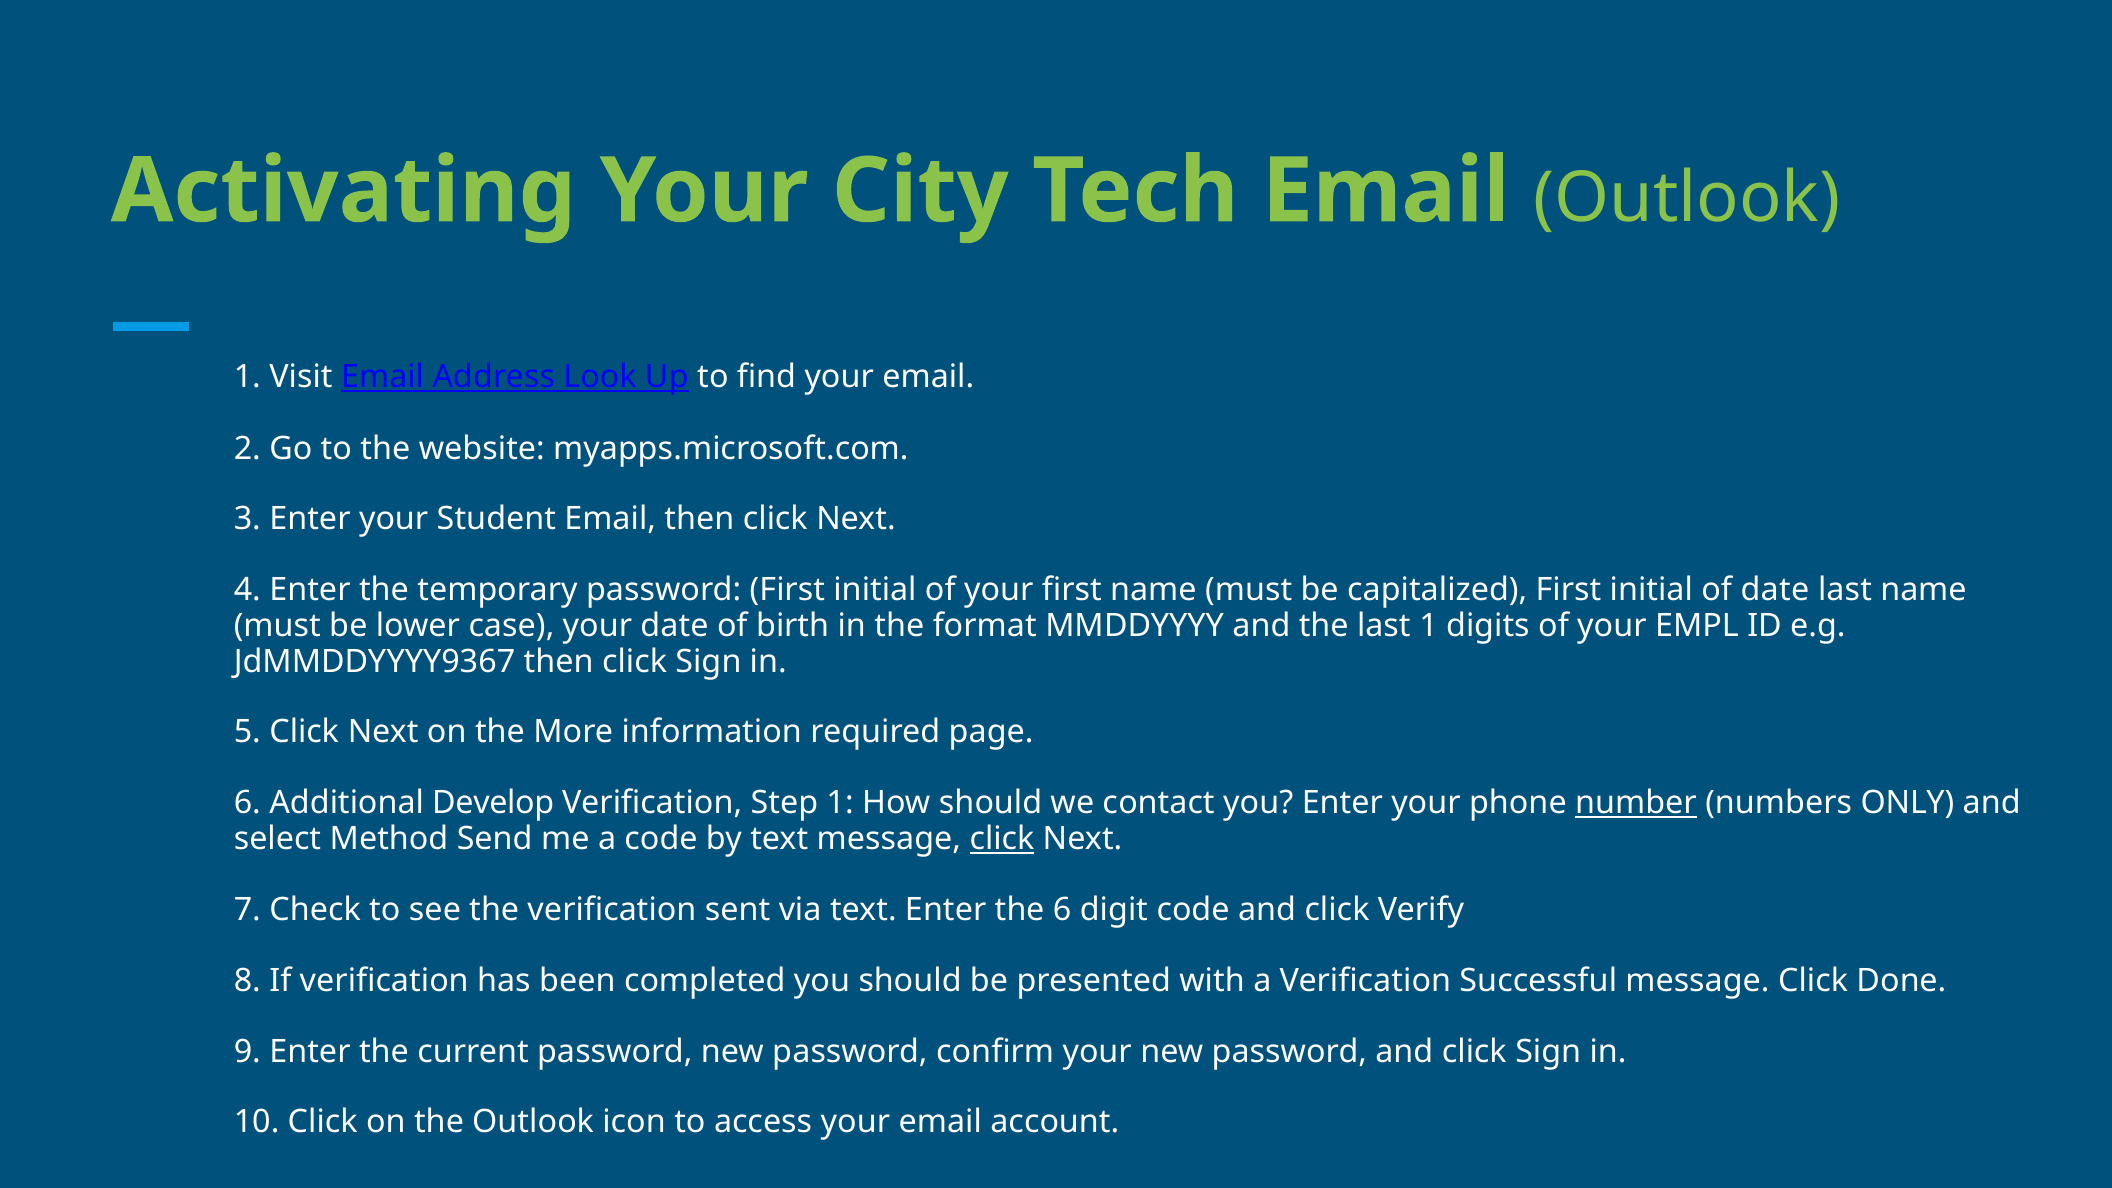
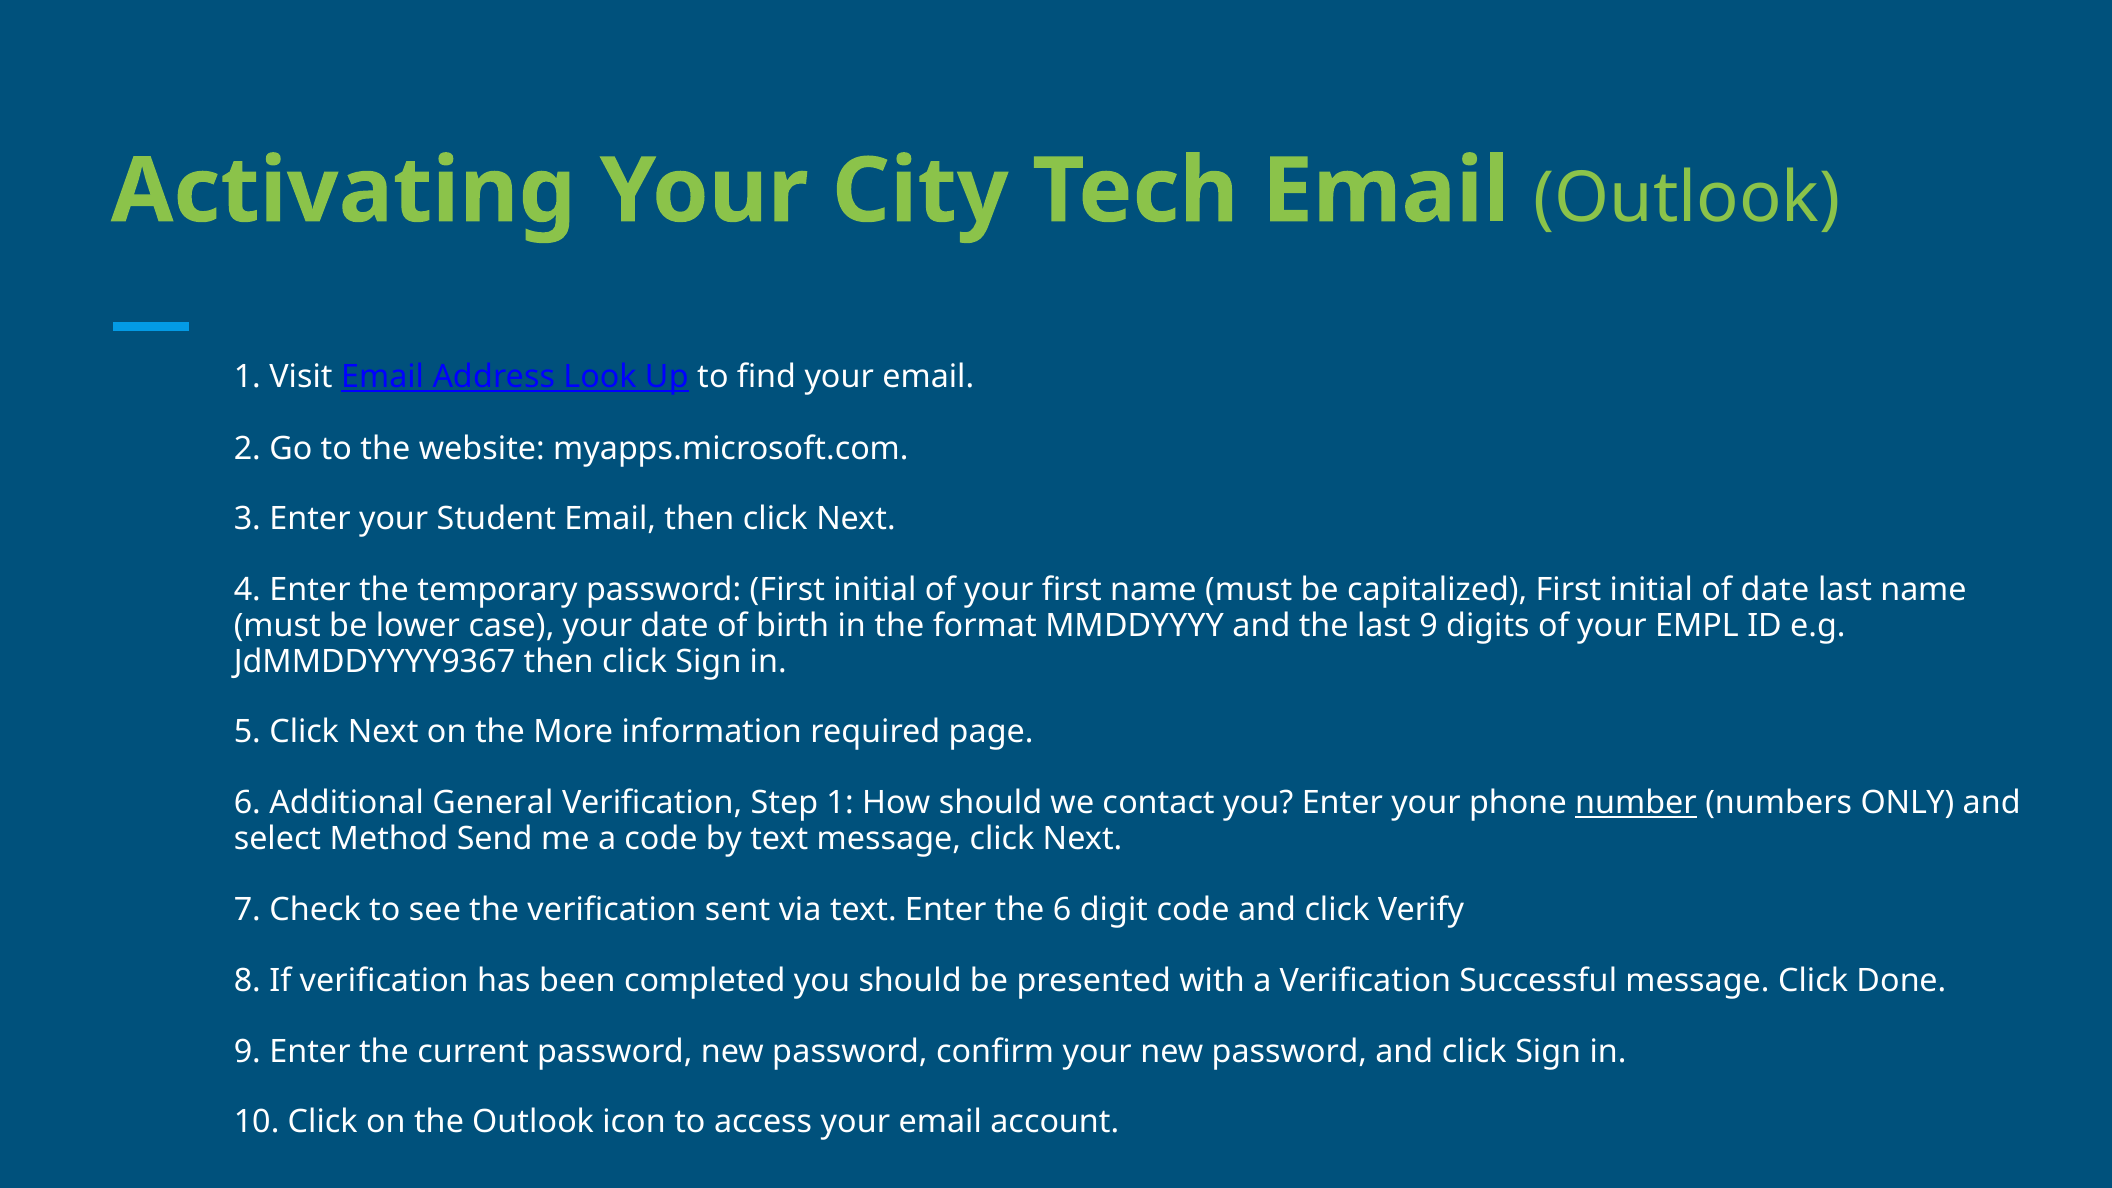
last 1: 1 -> 9
Develop: Develop -> General
click at (1002, 839) underline: present -> none
